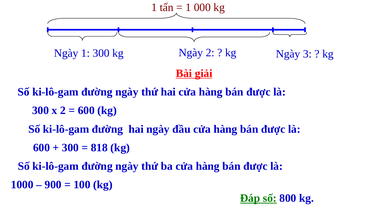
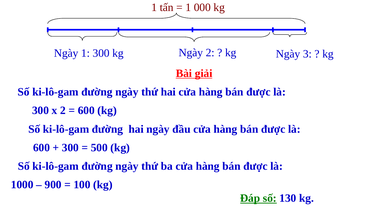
818: 818 -> 500
800: 800 -> 130
